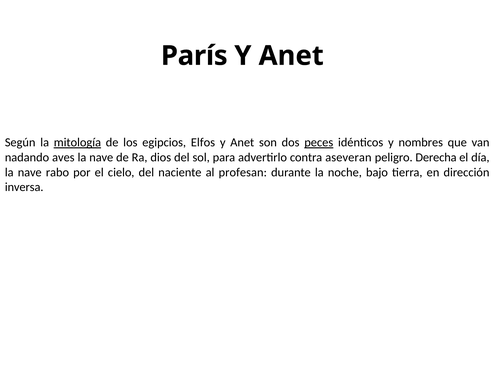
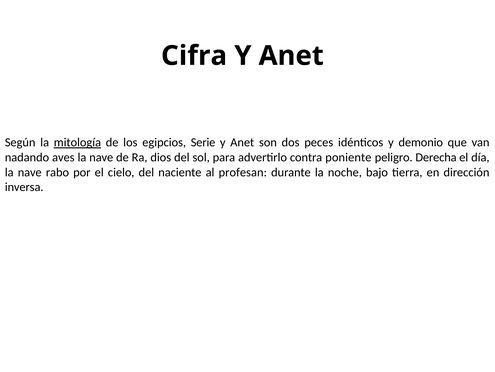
París: París -> Cifra
Elfos: Elfos -> Serie
peces underline: present -> none
nombres: nombres -> demonio
aseveran: aseveran -> poniente
